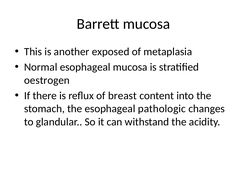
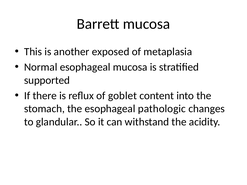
oestrogen: oestrogen -> supported
breast: breast -> goblet
